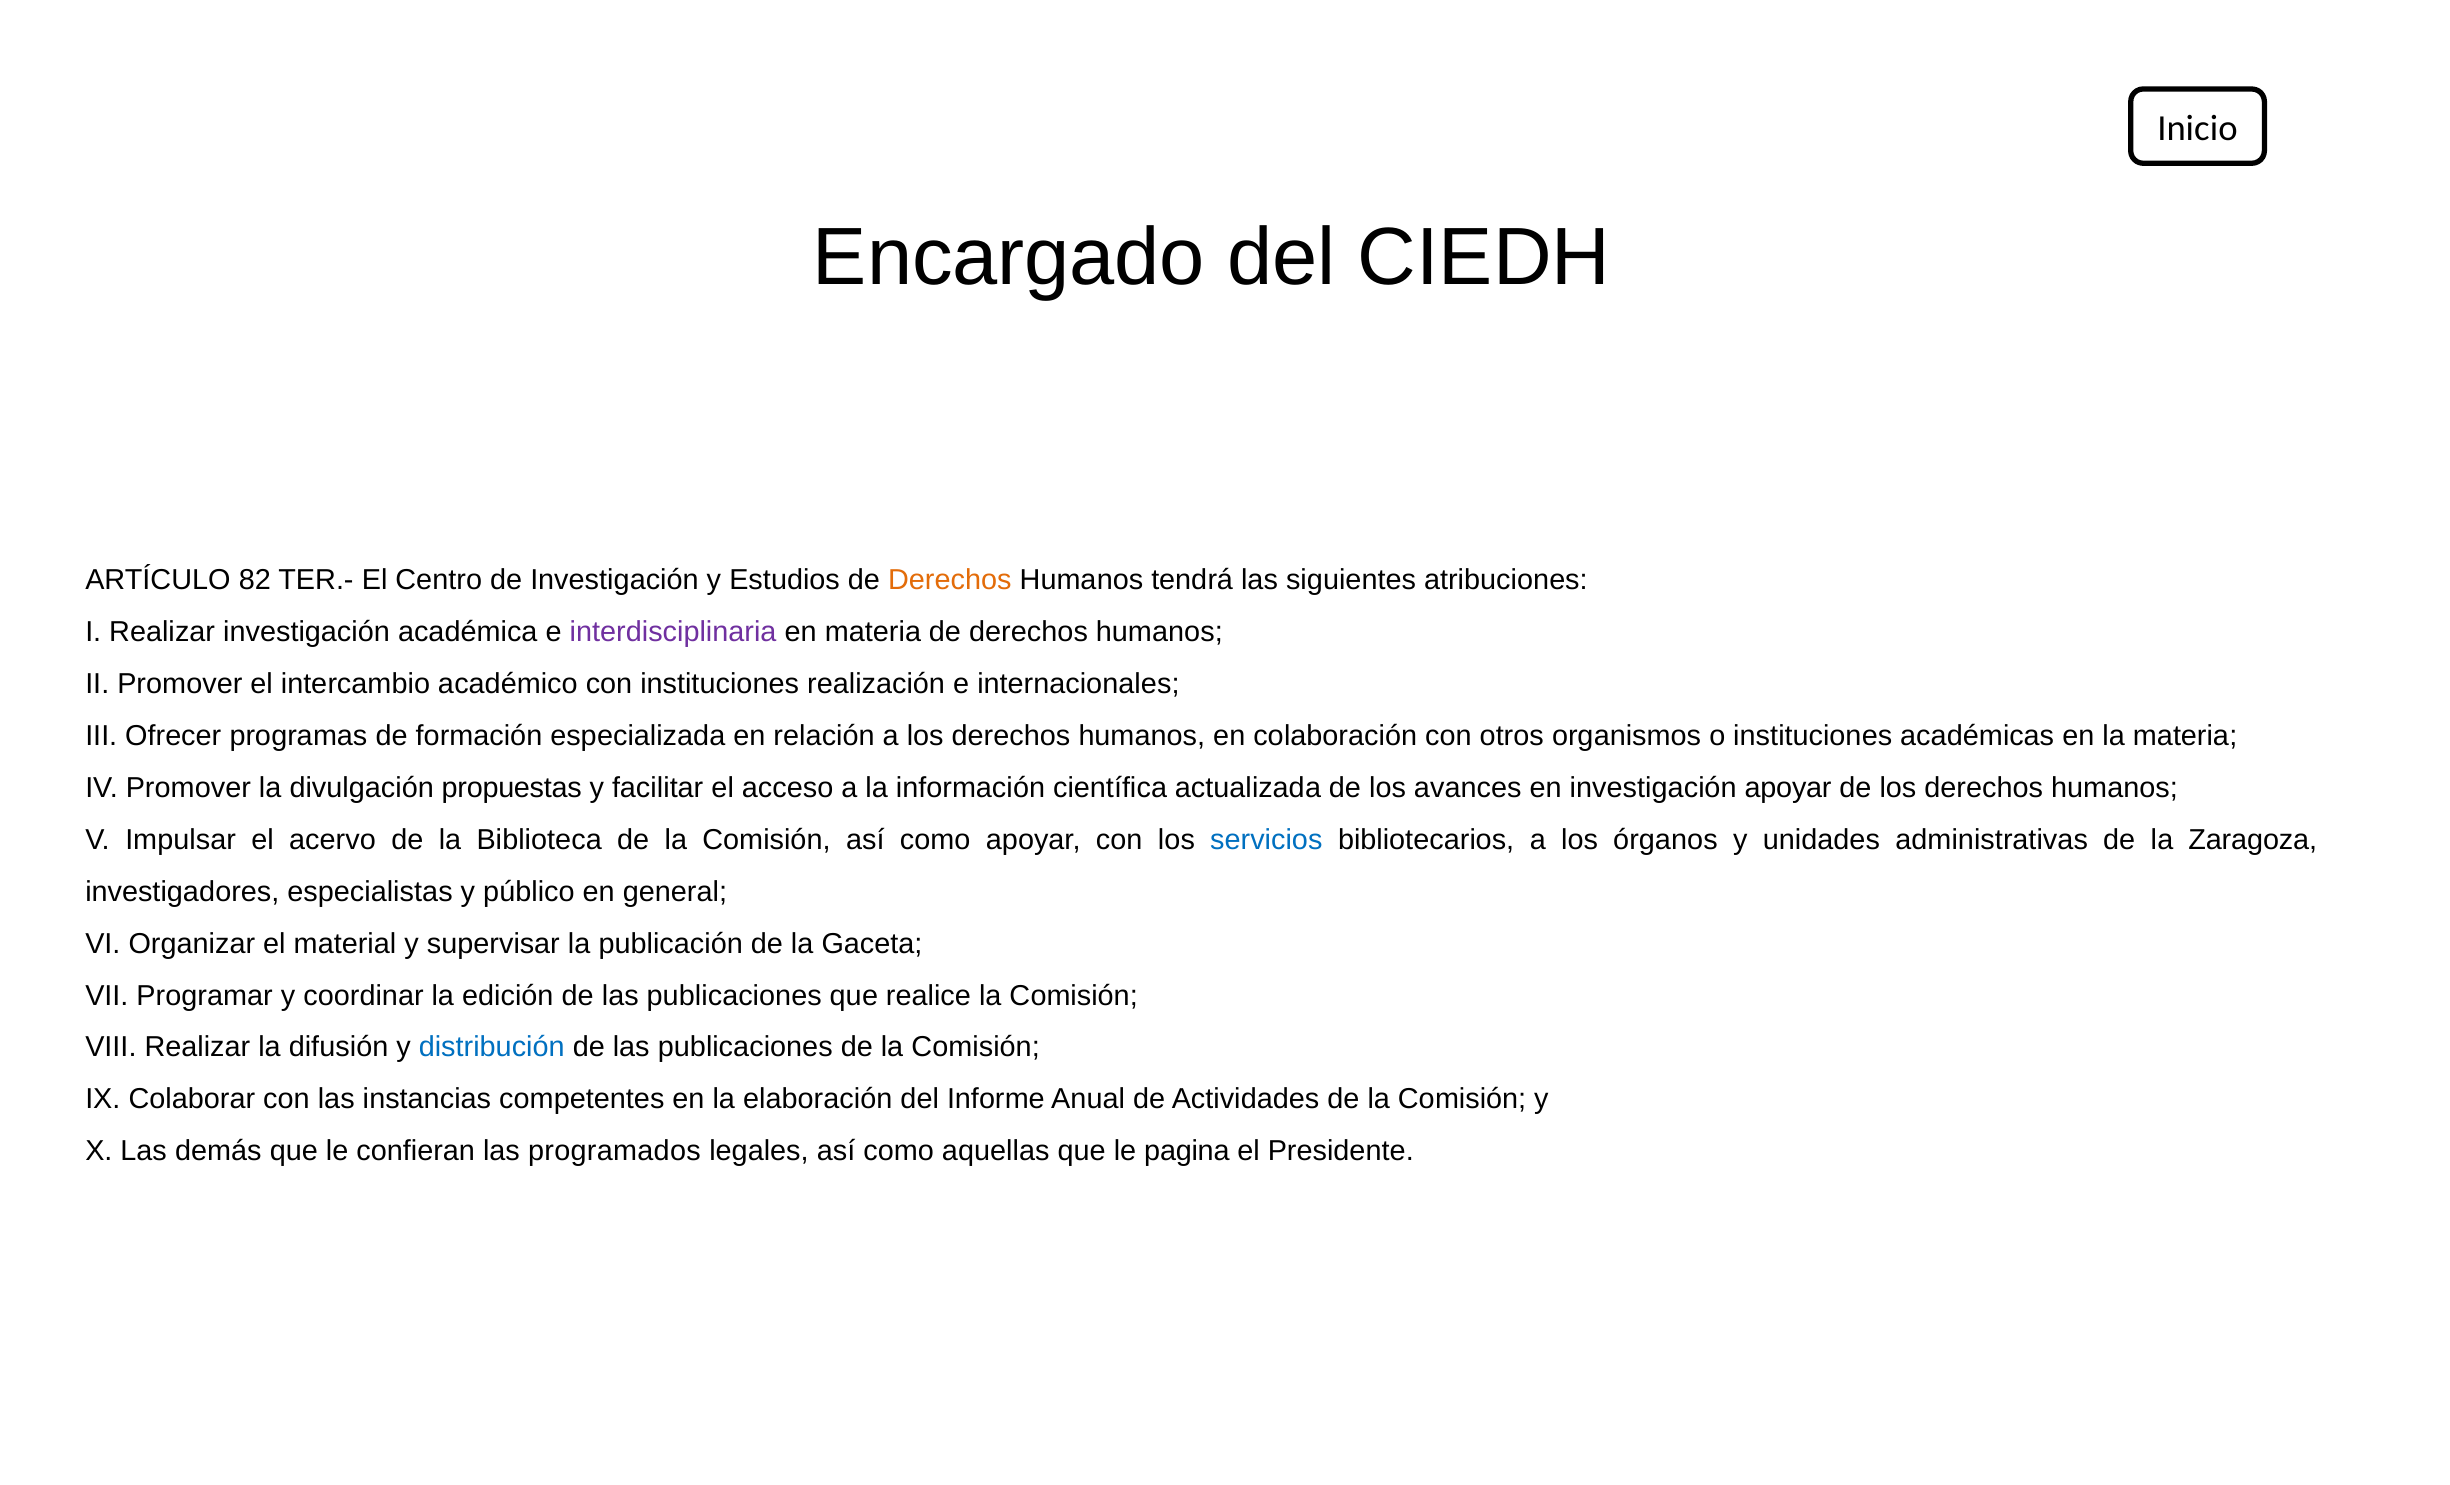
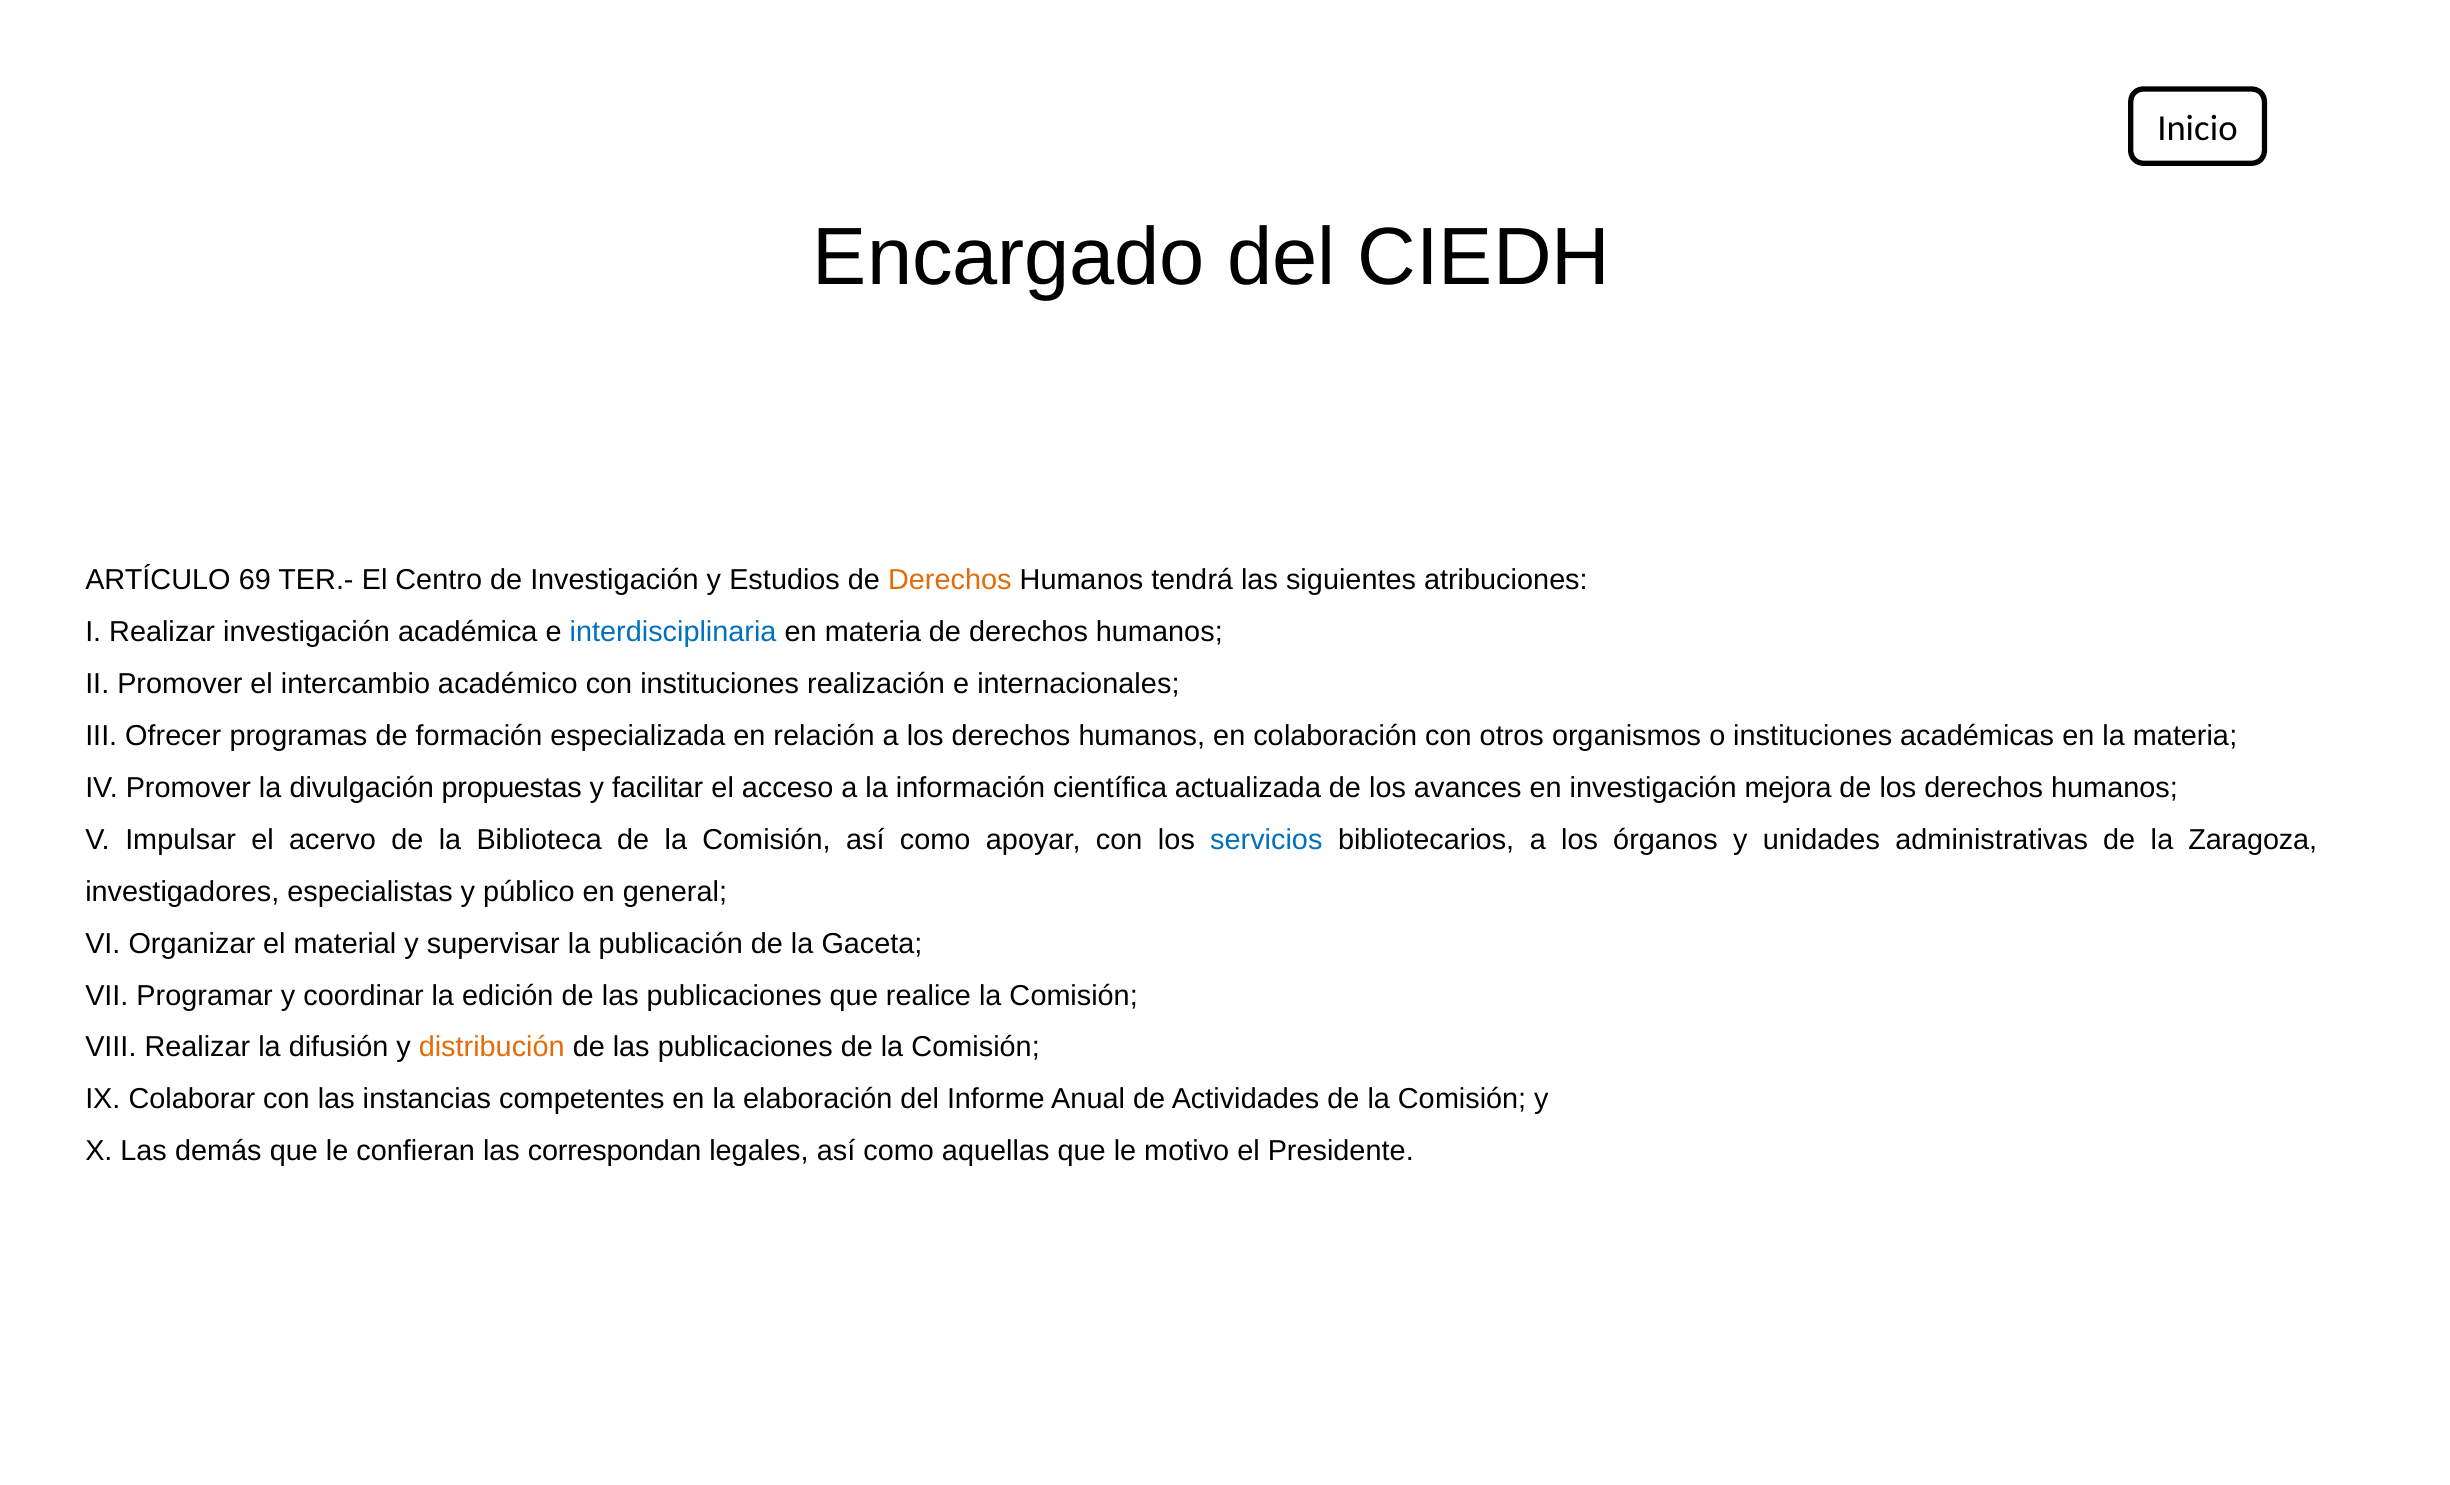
82: 82 -> 69
interdisciplinaria colour: purple -> blue
investigación apoyar: apoyar -> mejora
distribución colour: blue -> orange
programados: programados -> correspondan
pagina: pagina -> motivo
